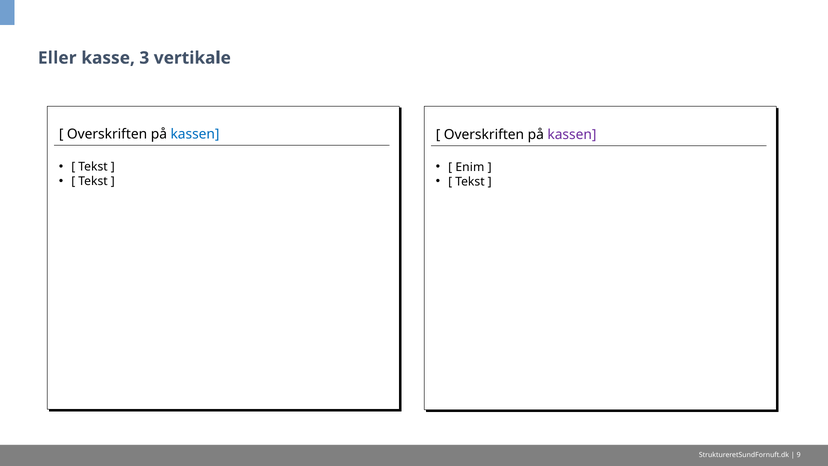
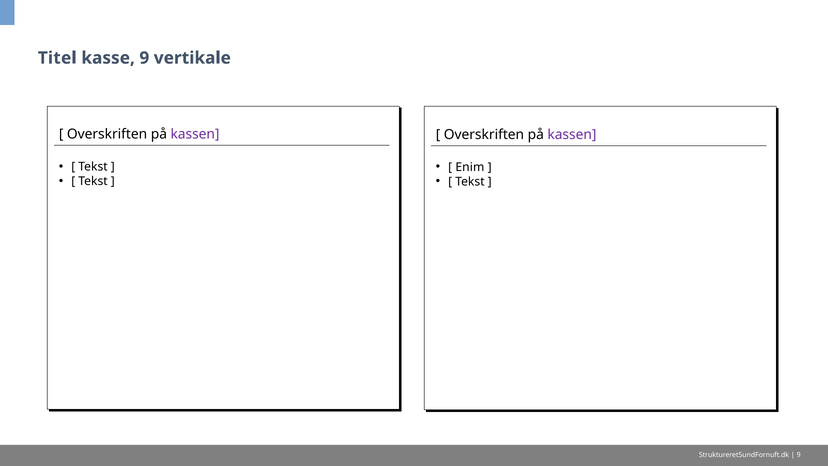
Eller: Eller -> Titel
kasse 3: 3 -> 9
kassen at (195, 134) colour: blue -> purple
